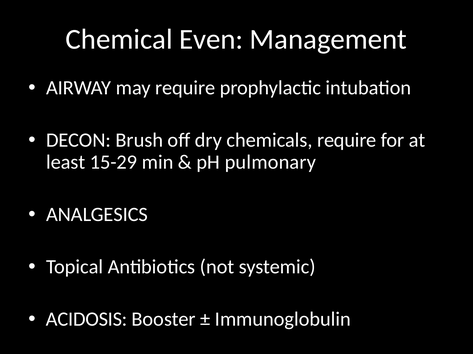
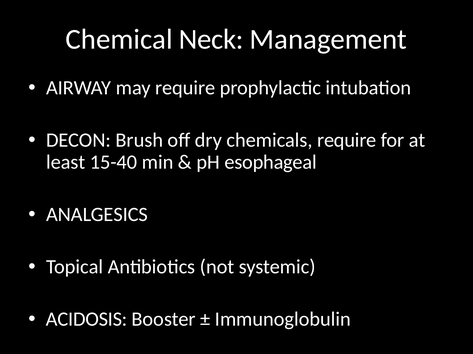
Even: Even -> Neck
15-29: 15-29 -> 15-40
pulmonary: pulmonary -> esophageal
